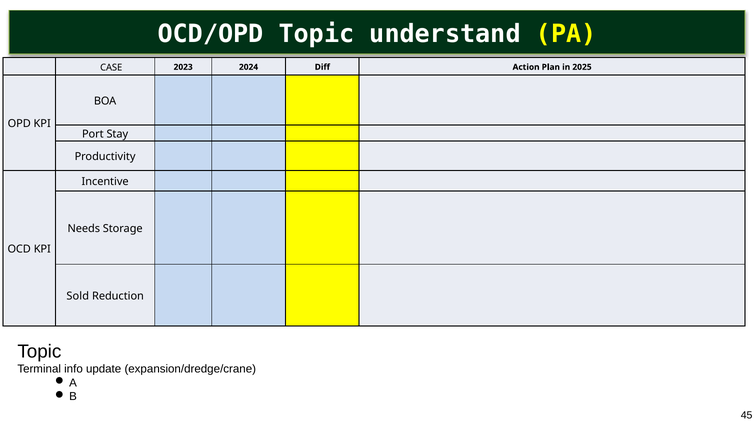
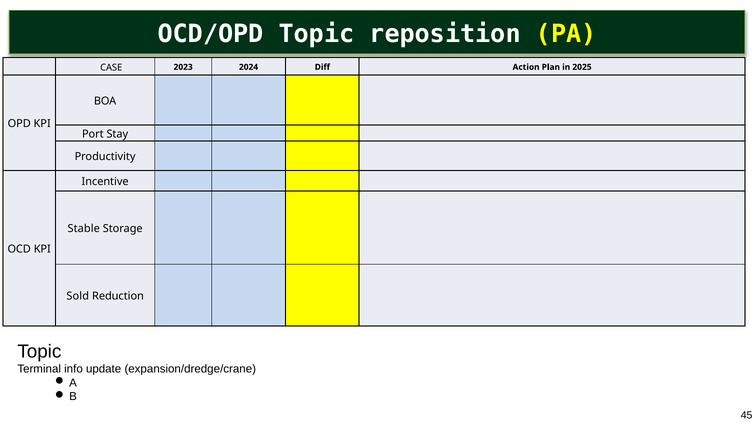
understand: understand -> reposition
Needs: Needs -> Stable
